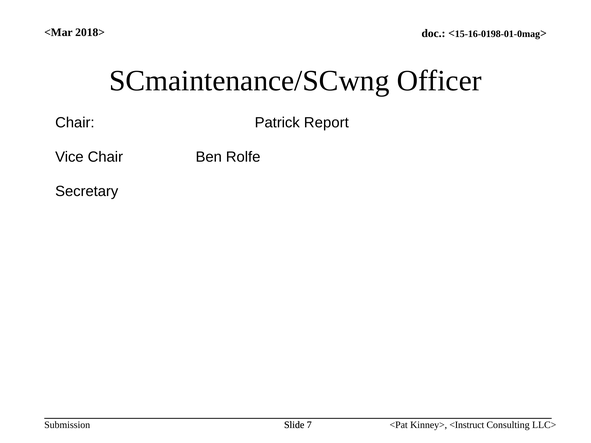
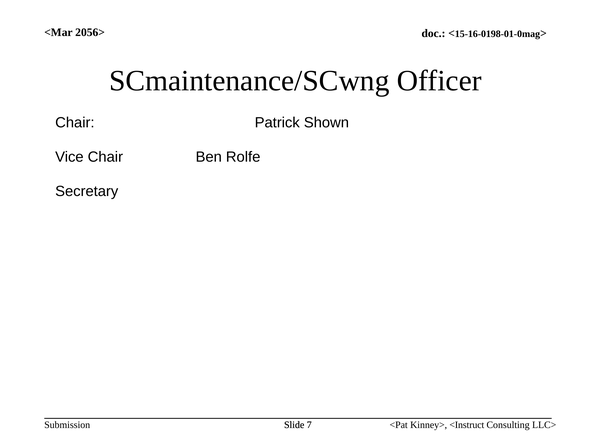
2018>: 2018> -> 2056>
Report: Report -> Shown
